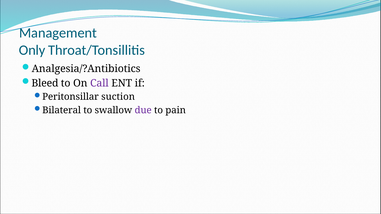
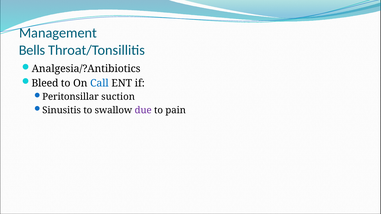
Only: Only -> Bells
Call colour: purple -> blue
Bilateral: Bilateral -> Sinusitis
